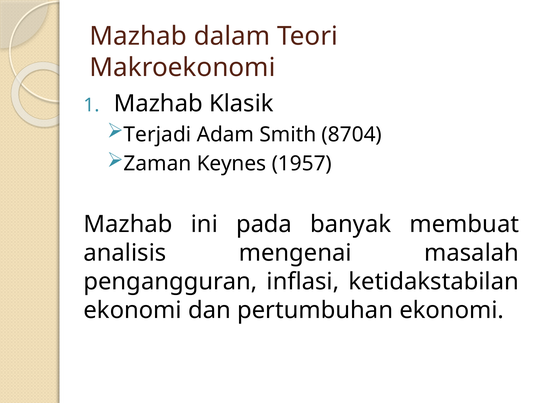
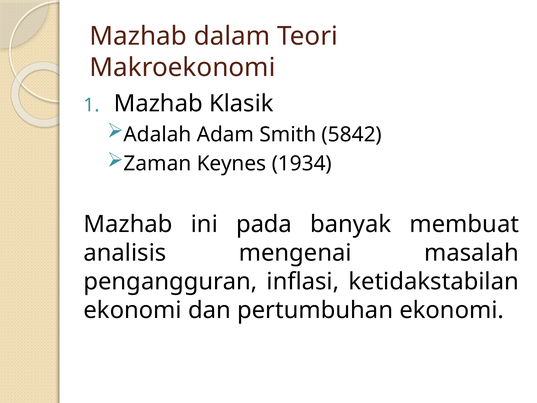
Terjadi: Terjadi -> Adalah
8704: 8704 -> 5842
1957: 1957 -> 1934
